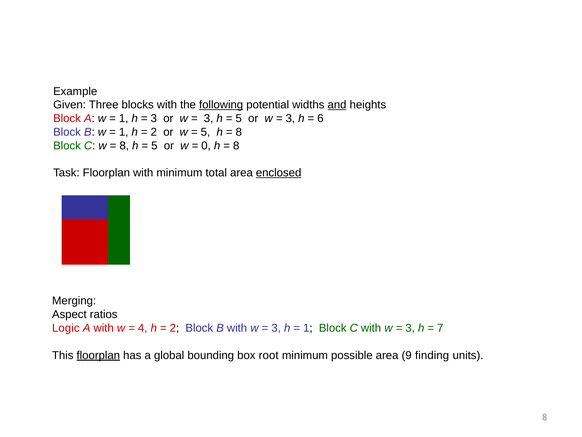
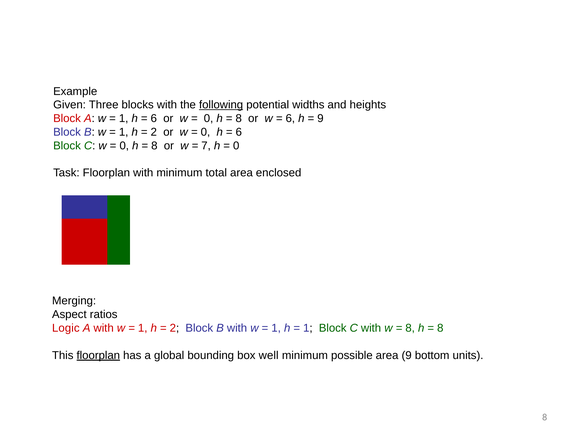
and underline: present -> none
3 at (154, 118): 3 -> 6
3 at (209, 118): 3 -> 0
5 at (239, 118): 5 -> 8
3 at (290, 118): 3 -> 6
6 at (320, 118): 6 -> 9
5 at (205, 132): 5 -> 0
8 at (239, 132): 8 -> 6
8 at (124, 146): 8 -> 0
5 at (154, 146): 5 -> 8
0: 0 -> 7
8 at (236, 146): 8 -> 0
enclosed underline: present -> none
4 at (143, 328): 4 -> 1
3 at (276, 328): 3 -> 1
3 at (410, 328): 3 -> 8
7 at (440, 328): 7 -> 8
root: root -> well
finding: finding -> bottom
